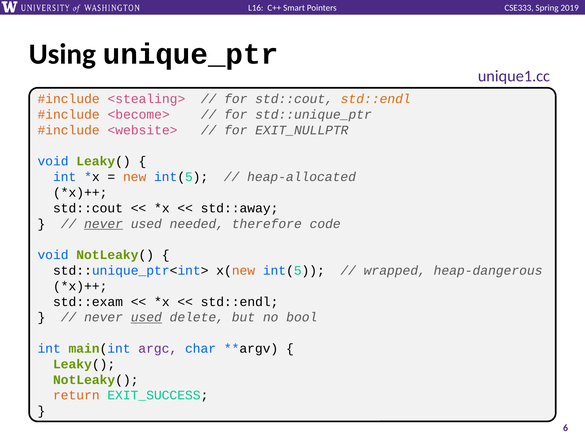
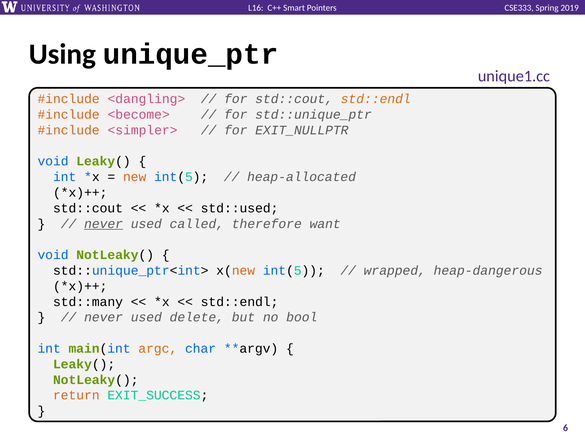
<stealing>: <stealing> -> <dangling>
<website>: <website> -> <simpler>
std::away: std::away -> std::used
needed: needed -> called
code: code -> want
std::exam: std::exam -> std::many
used at (146, 317) underline: present -> none
argc colour: purple -> orange
